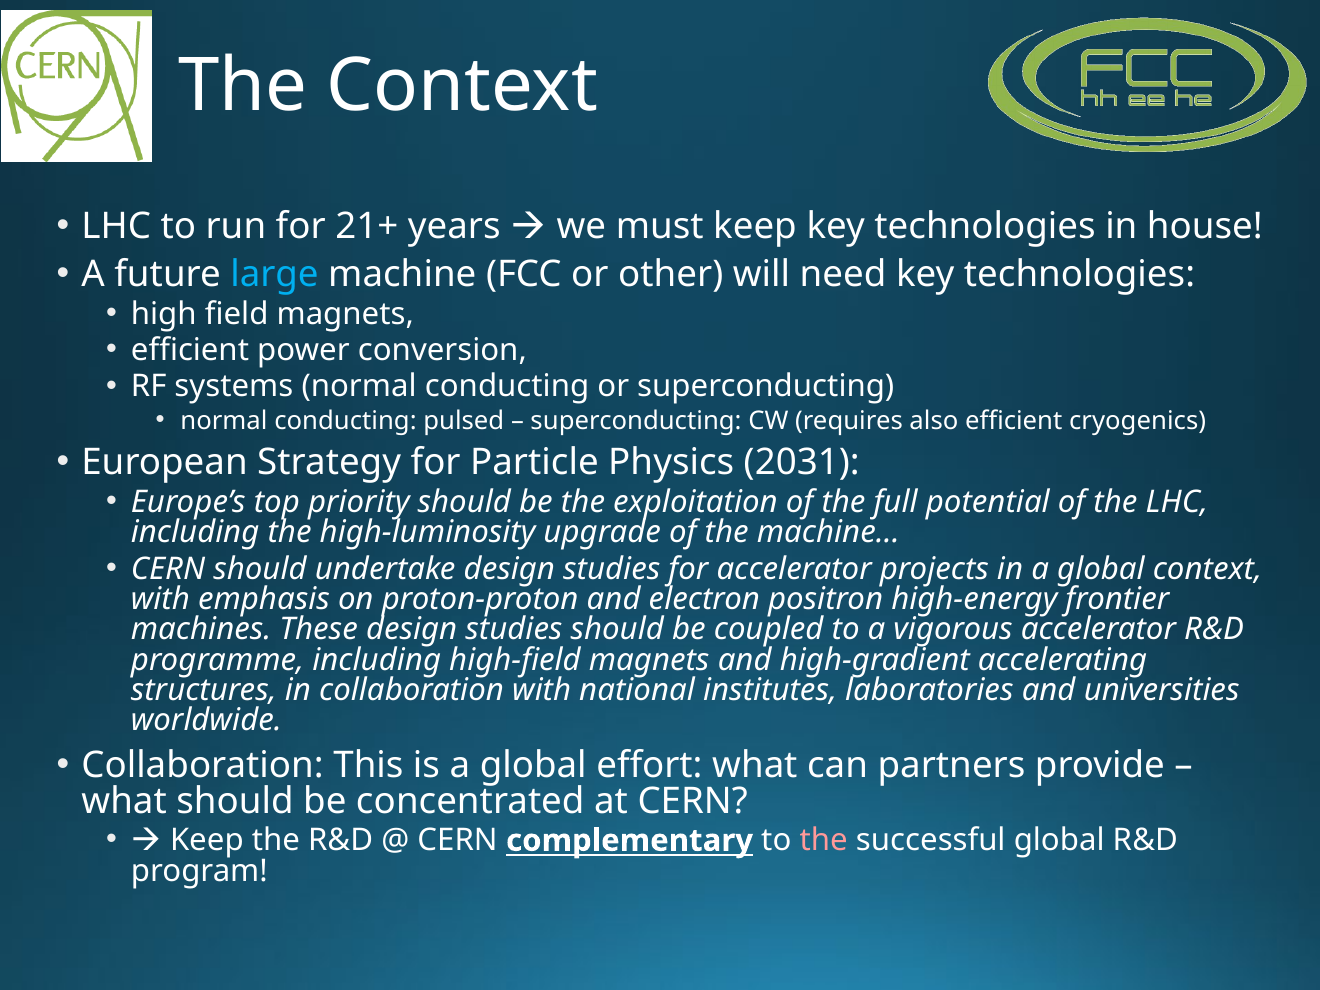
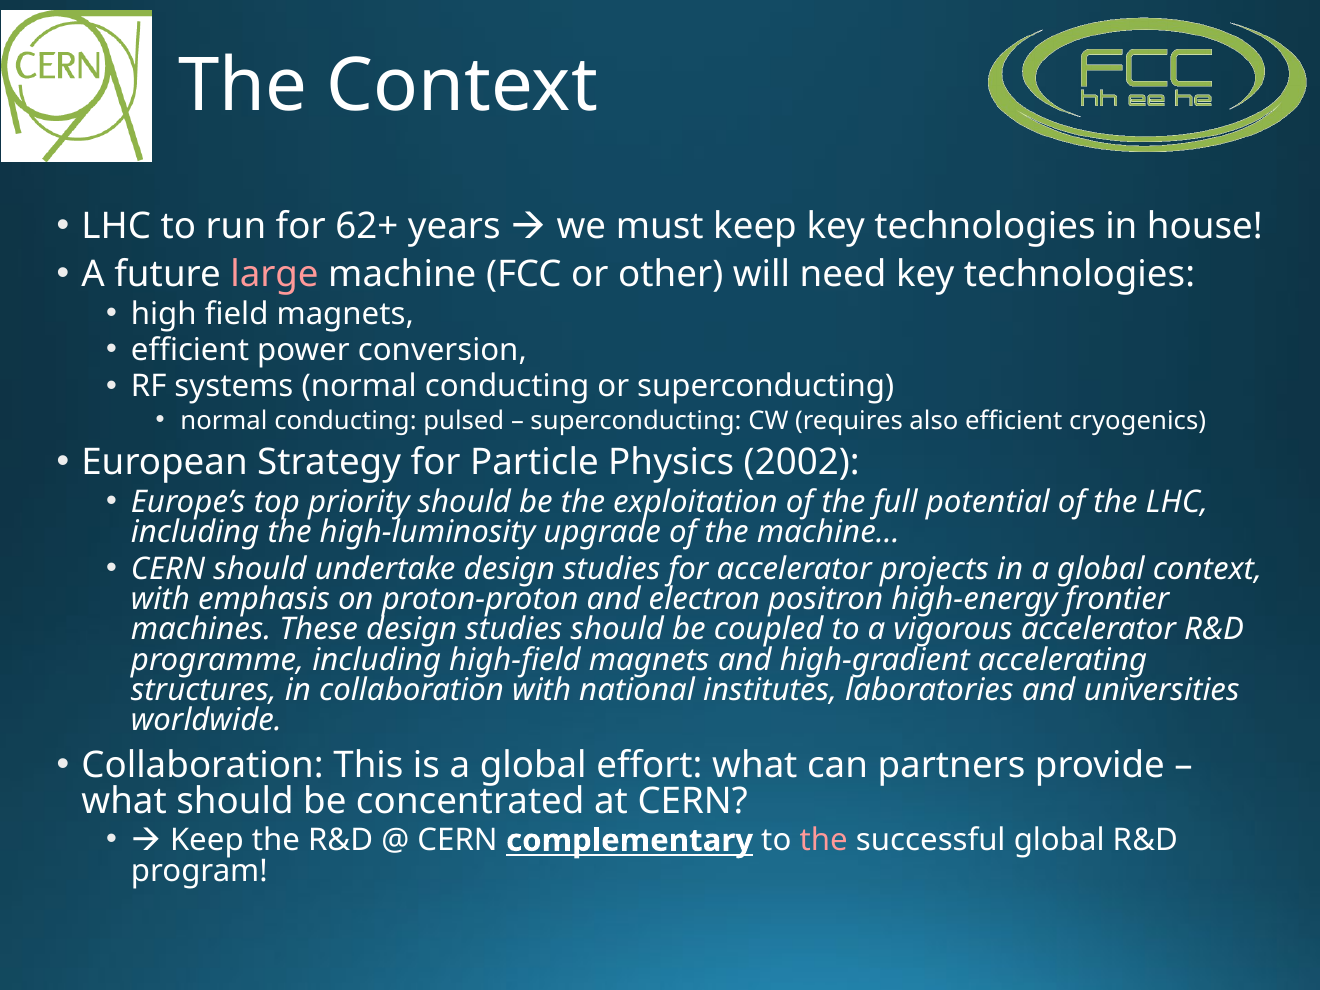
21+: 21+ -> 62+
large colour: light blue -> pink
2031: 2031 -> 2002
